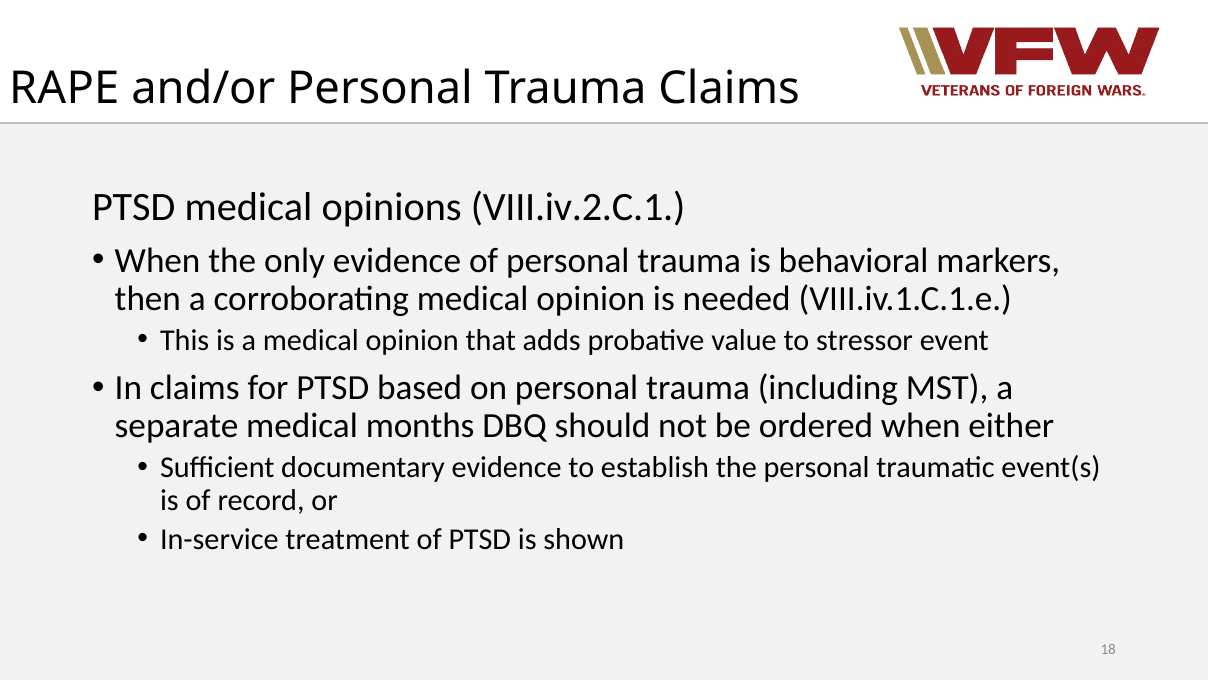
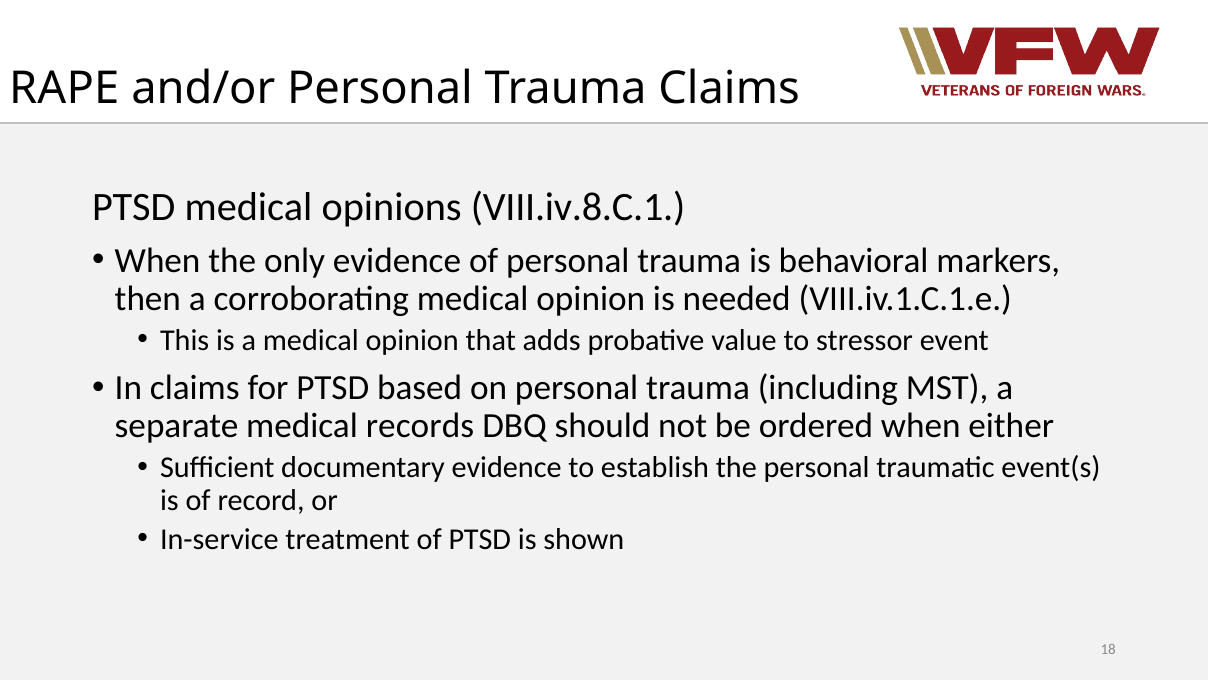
VIII.iv.2.C.1: VIII.iv.2.C.1 -> VIII.iv.8.C.1
months: months -> records
